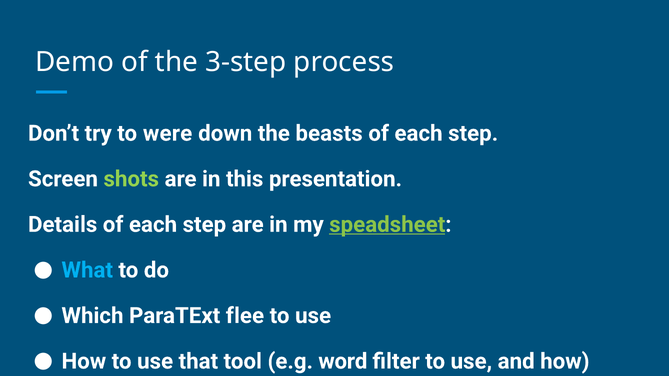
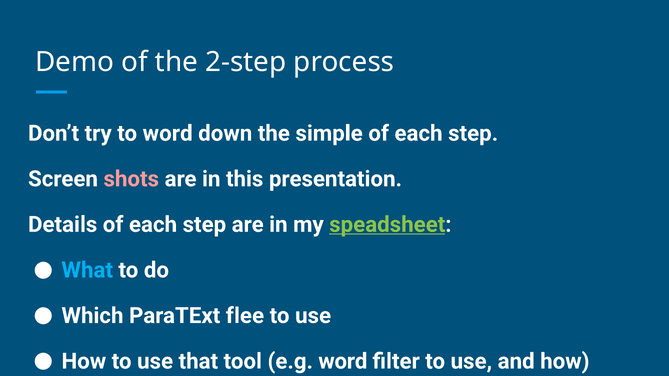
3-step: 3-step -> 2-step
to were: were -> word
beasts: beasts -> simple
shots colour: light green -> pink
